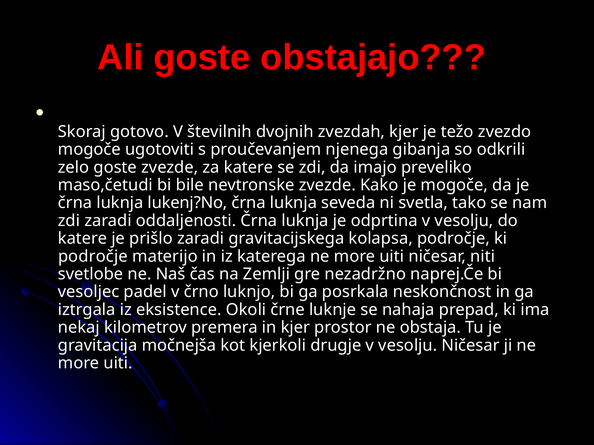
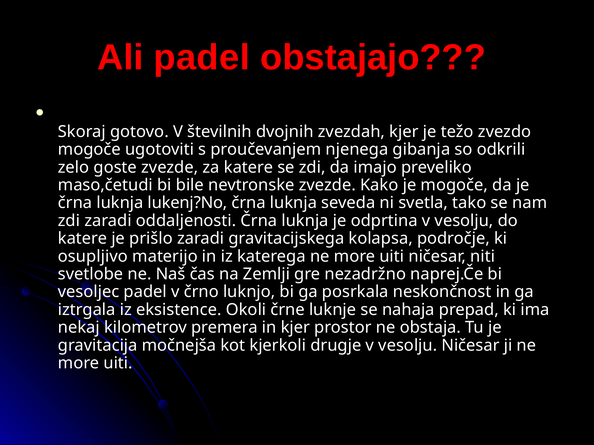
Ali goste: goste -> padel
področje at (93, 257): področje -> osupljivo
